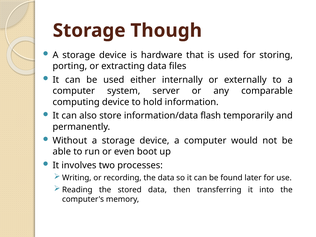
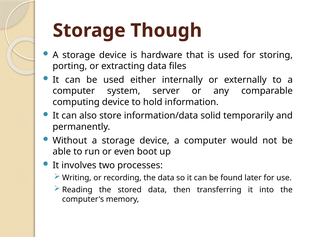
flash: flash -> solid
